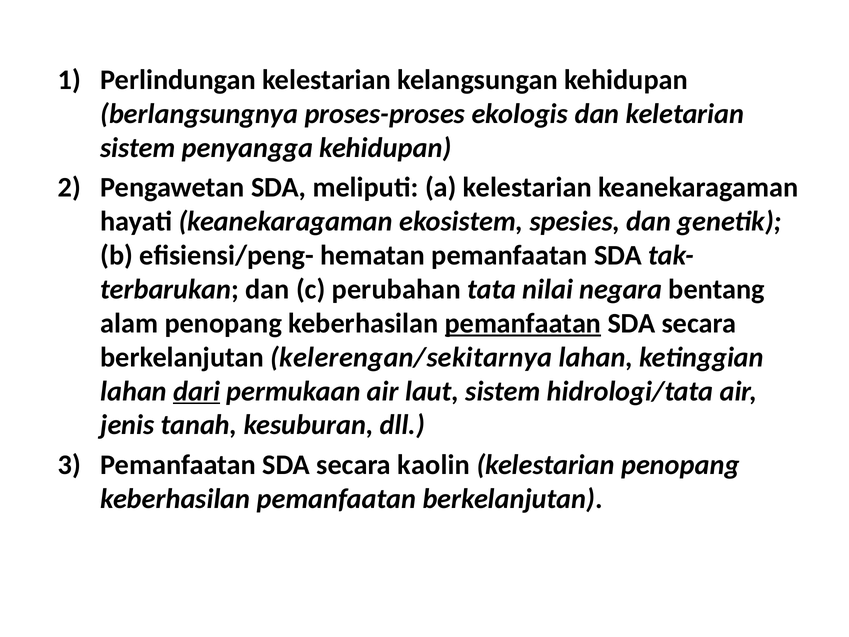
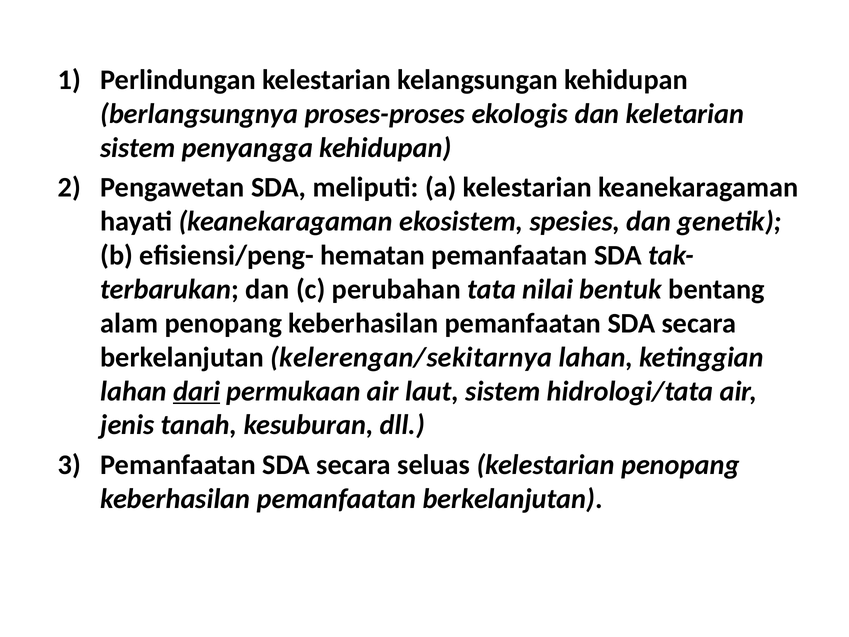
negara: negara -> bentuk
pemanfaatan at (523, 323) underline: present -> none
kaolin: kaolin -> seluas
